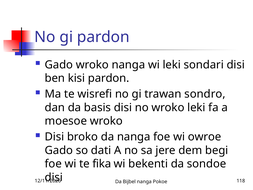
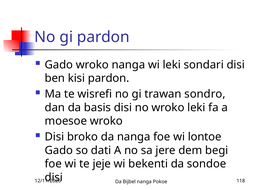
owroe: owroe -> lontoe
fika: fika -> jeje
